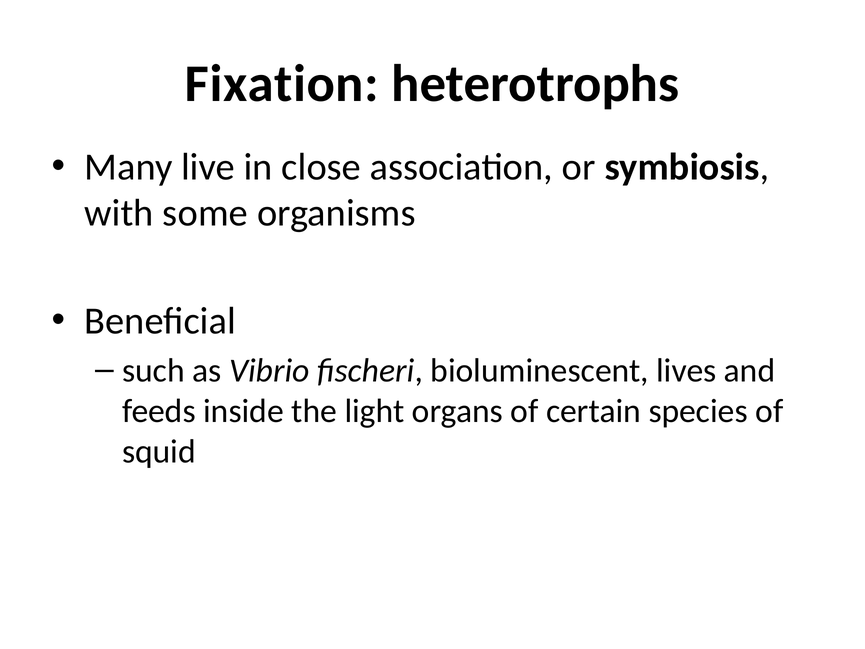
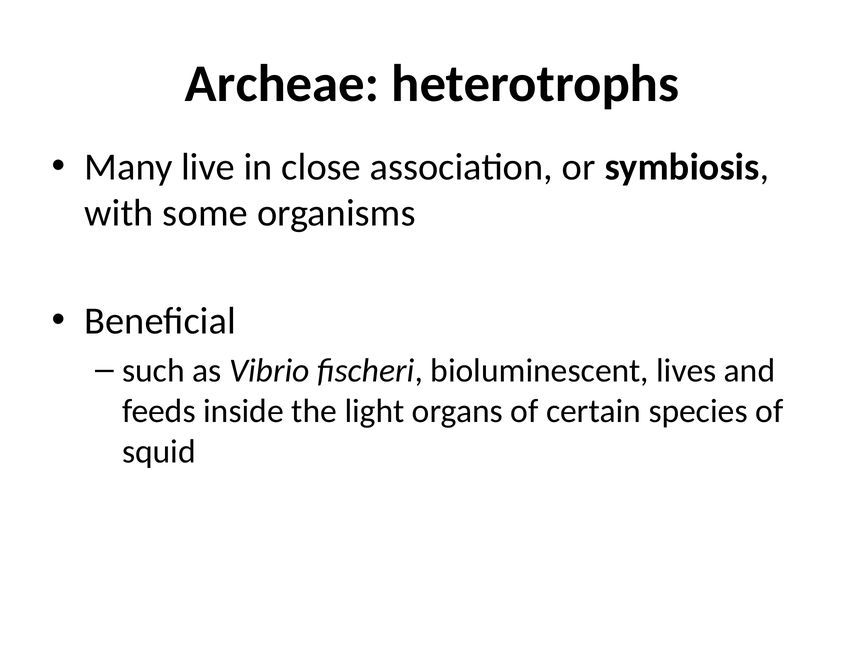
Fixation: Fixation -> Archeae
